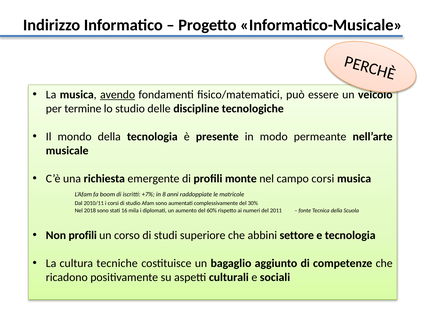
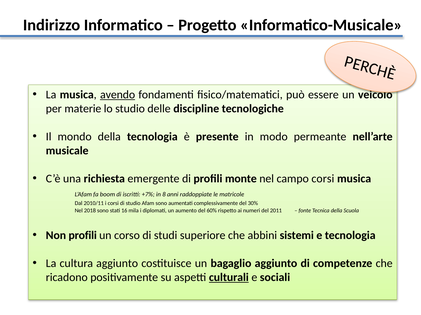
termine: termine -> materie
settore: settore -> sistemi
cultura tecniche: tecniche -> aggiunto
culturali underline: none -> present
